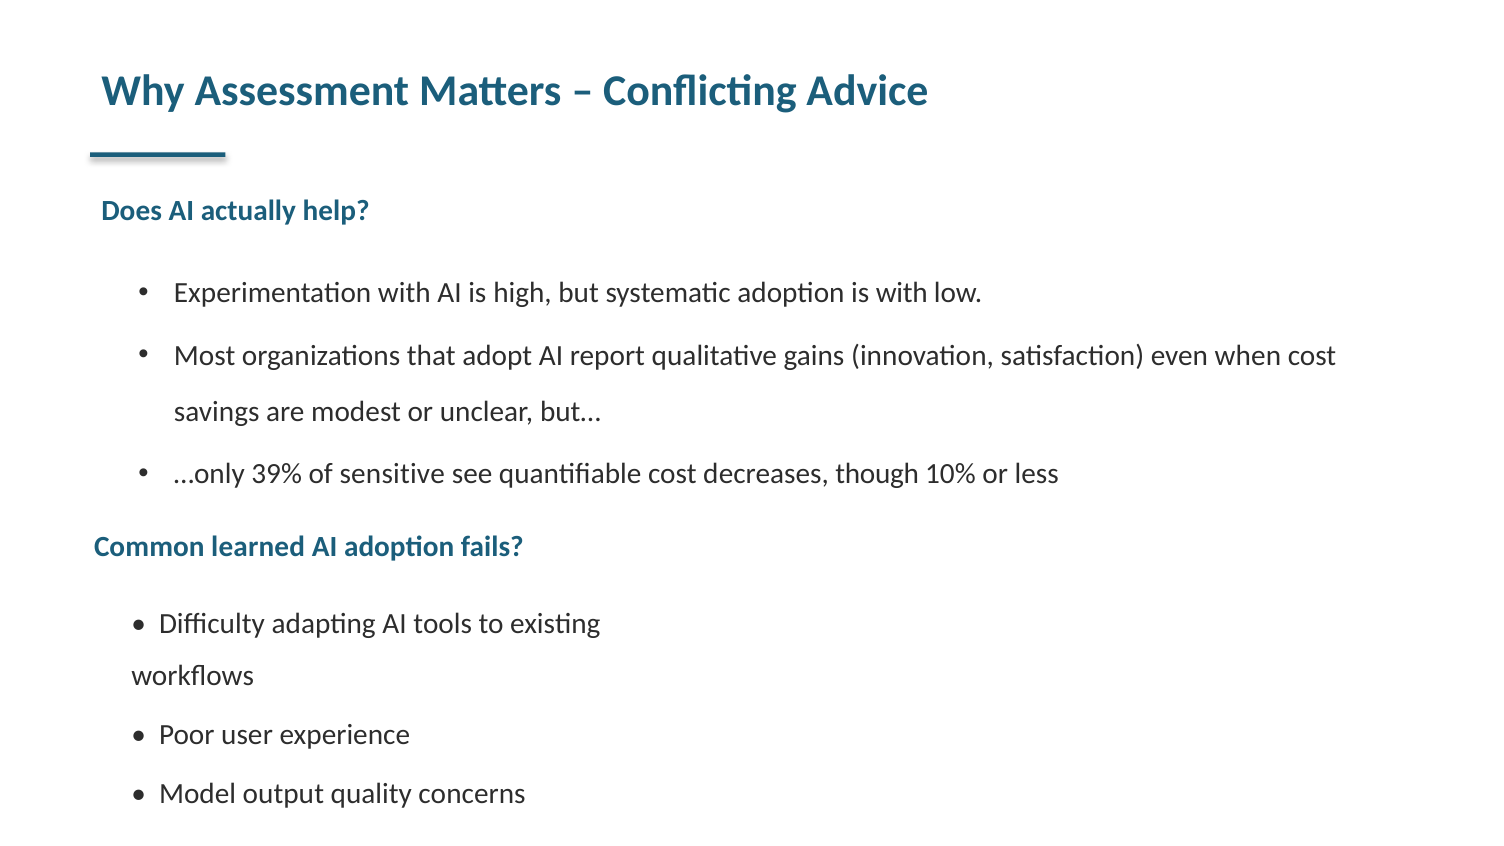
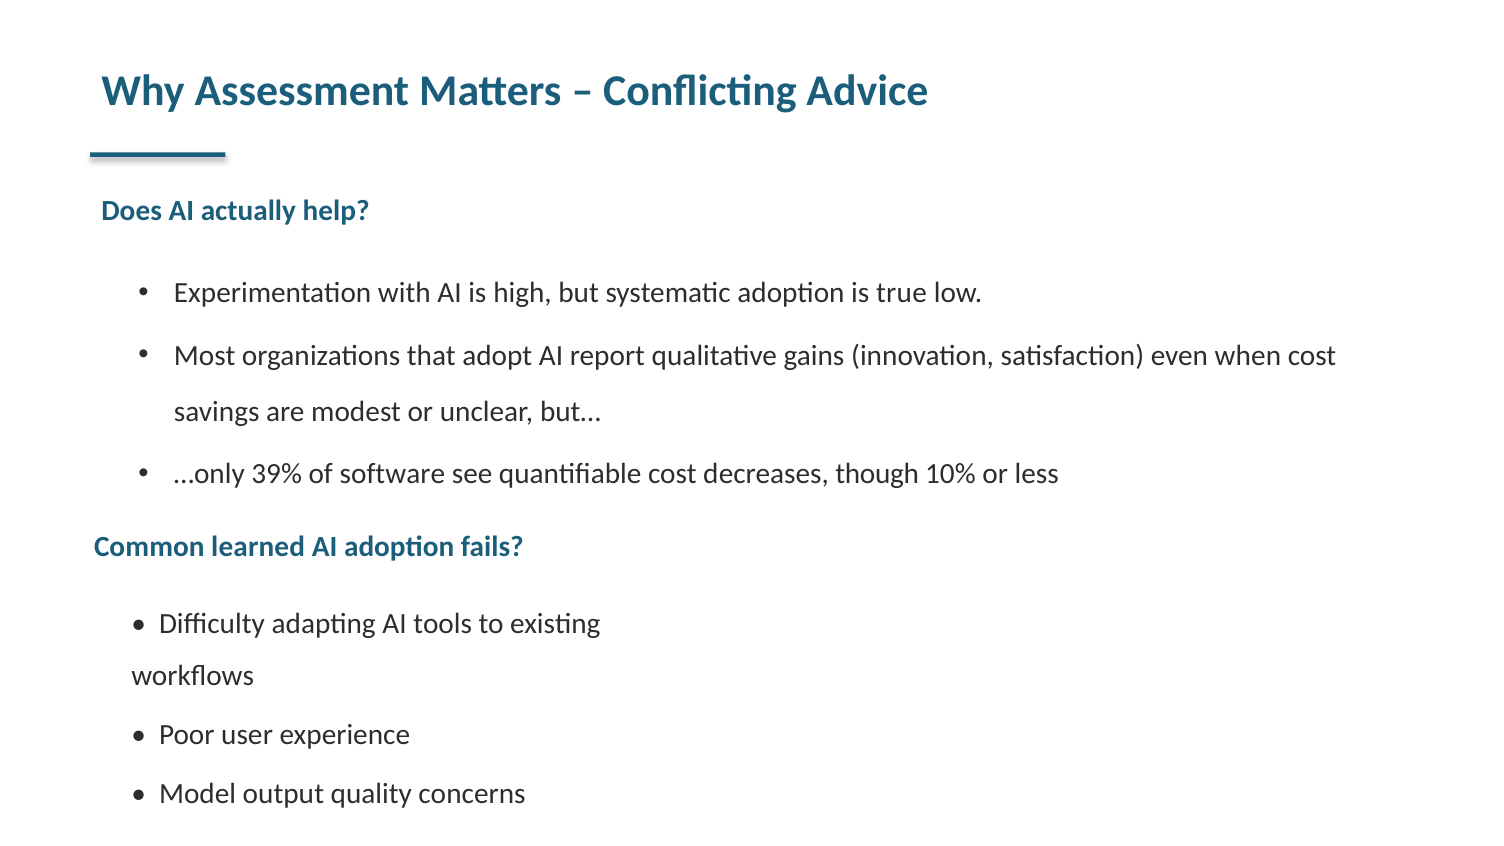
is with: with -> true
sensitive: sensitive -> software
